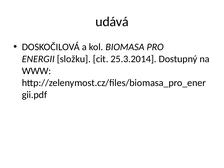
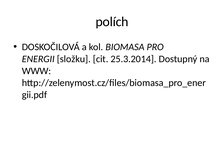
udává: udává -> polích
